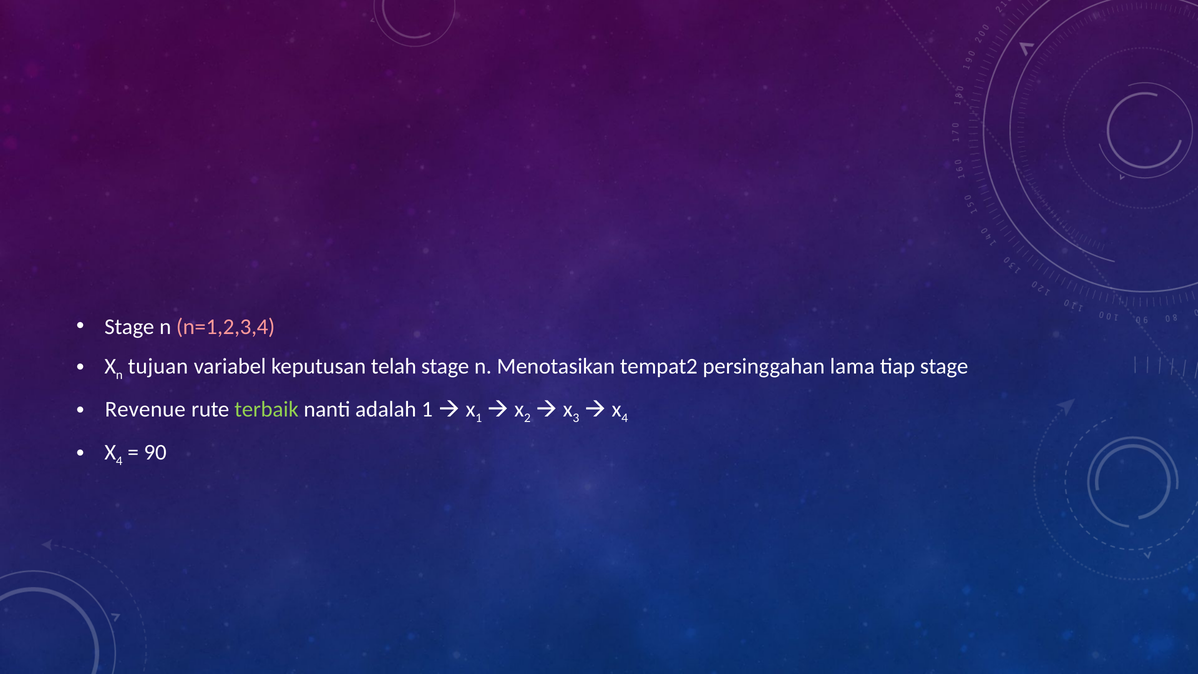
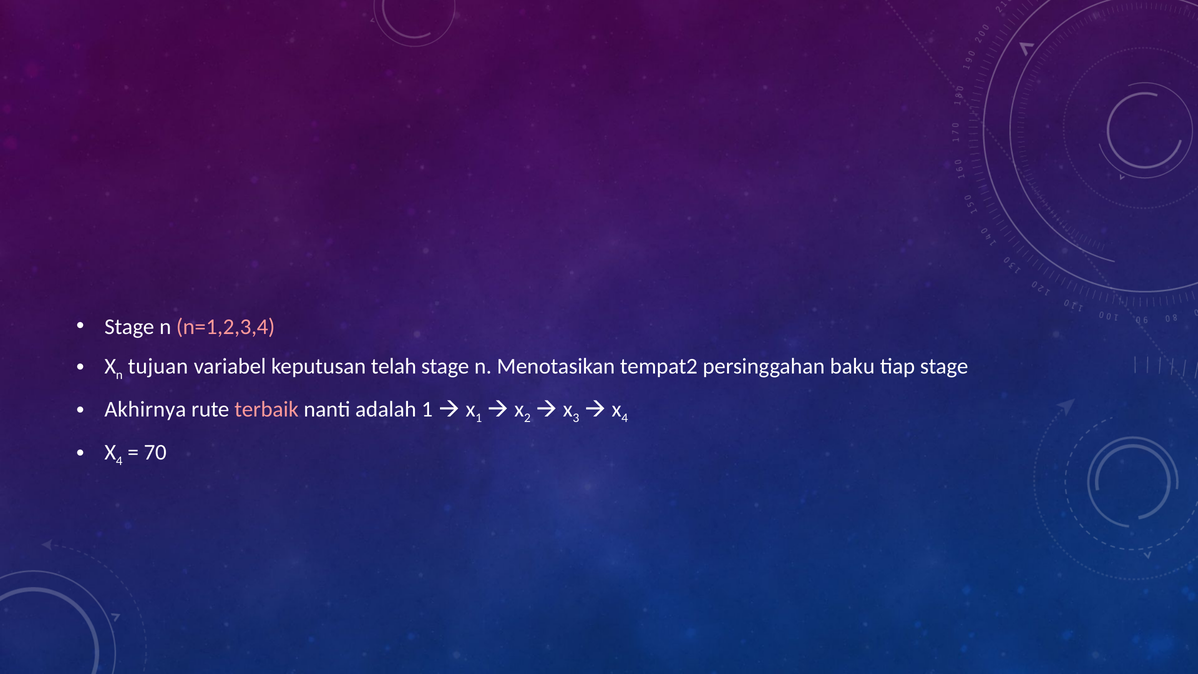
lama: lama -> baku
Revenue: Revenue -> Akhirnya
terbaik colour: light green -> pink
90: 90 -> 70
